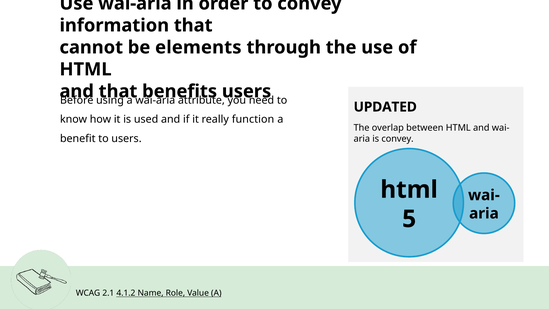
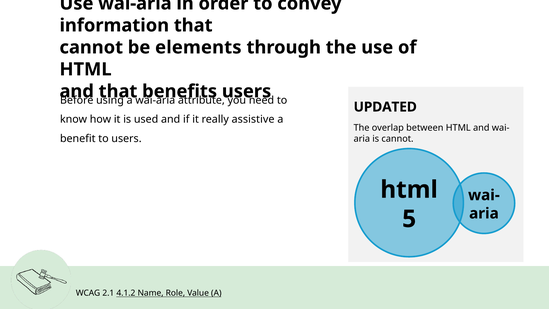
function: function -> assistive
is convey: convey -> cannot
